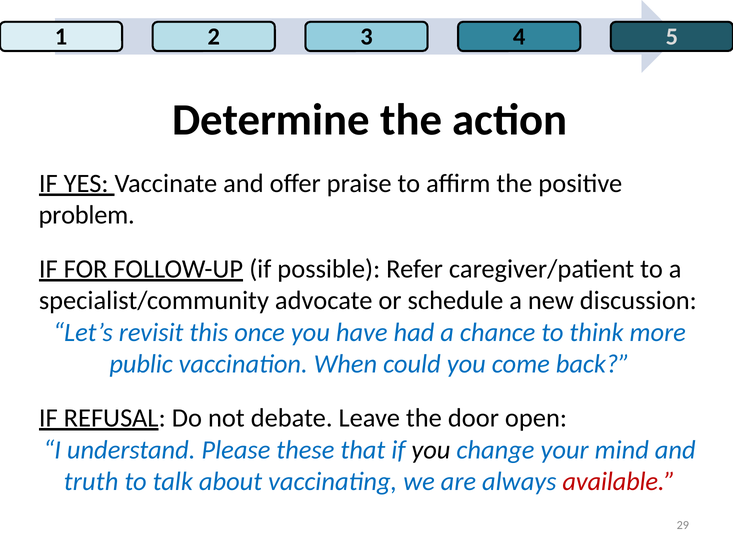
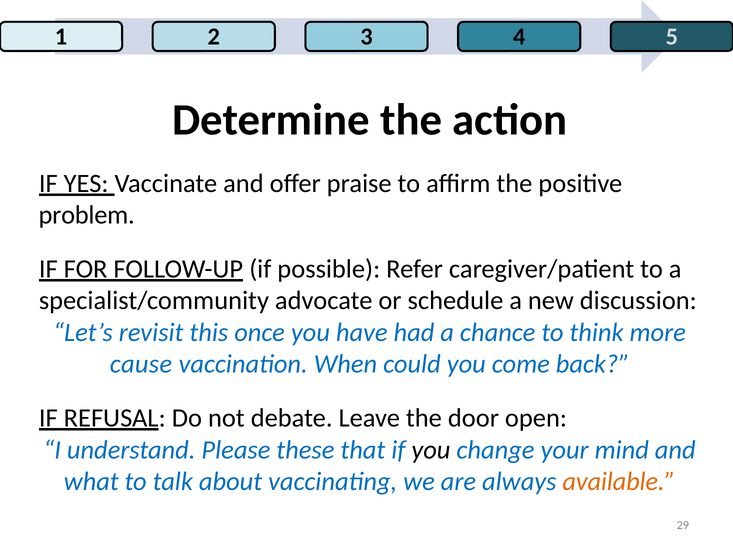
public: public -> cause
truth: truth -> what
available colour: red -> orange
